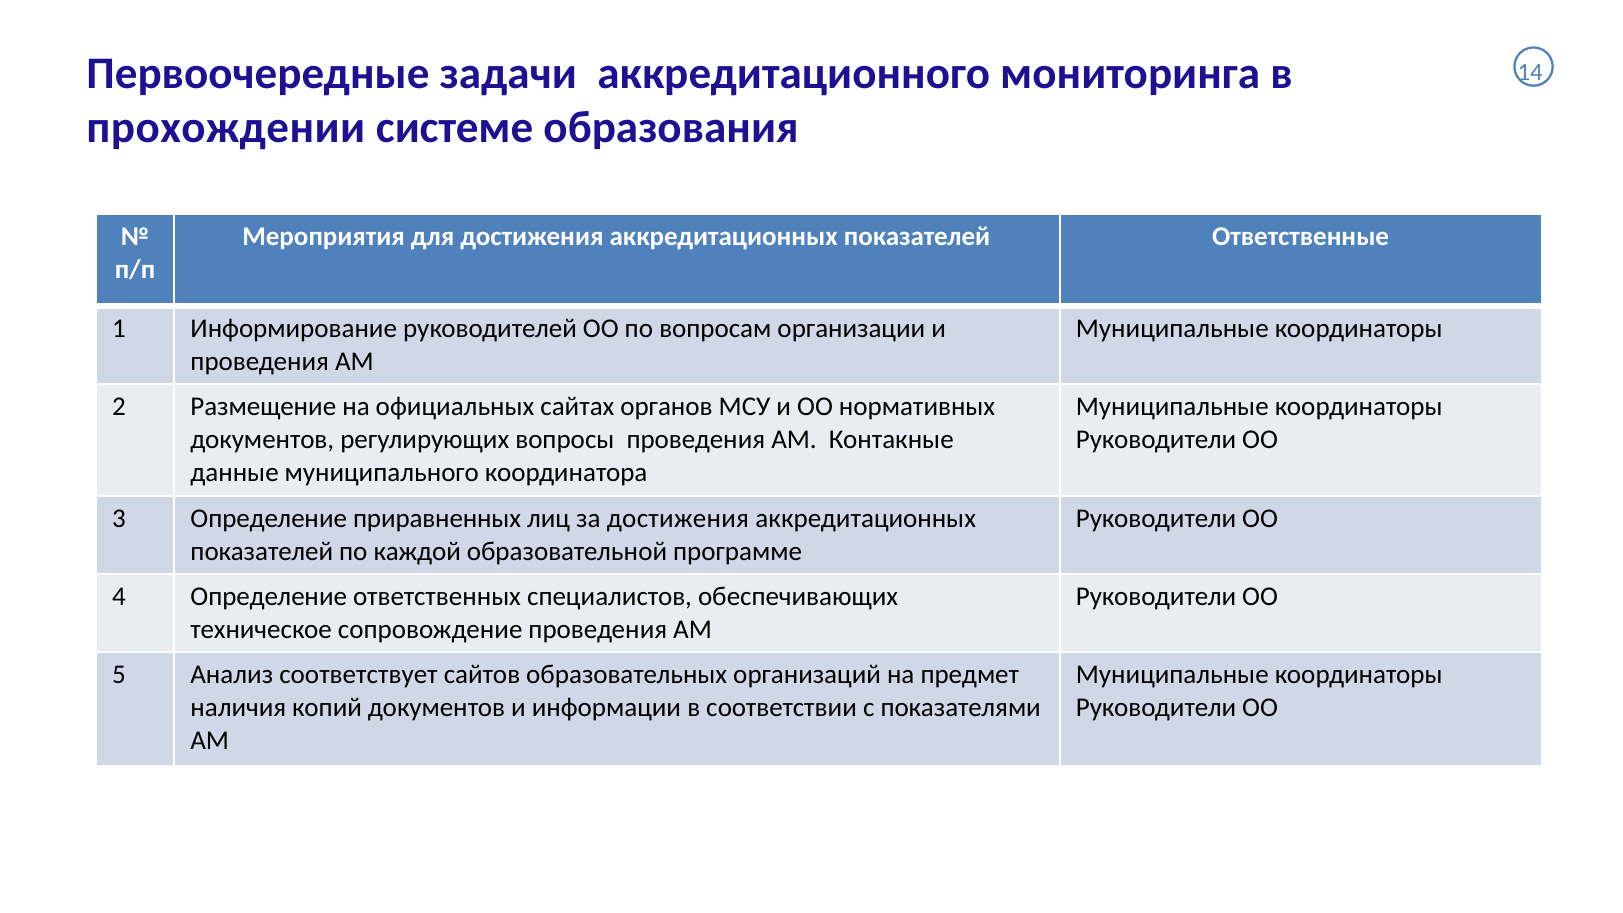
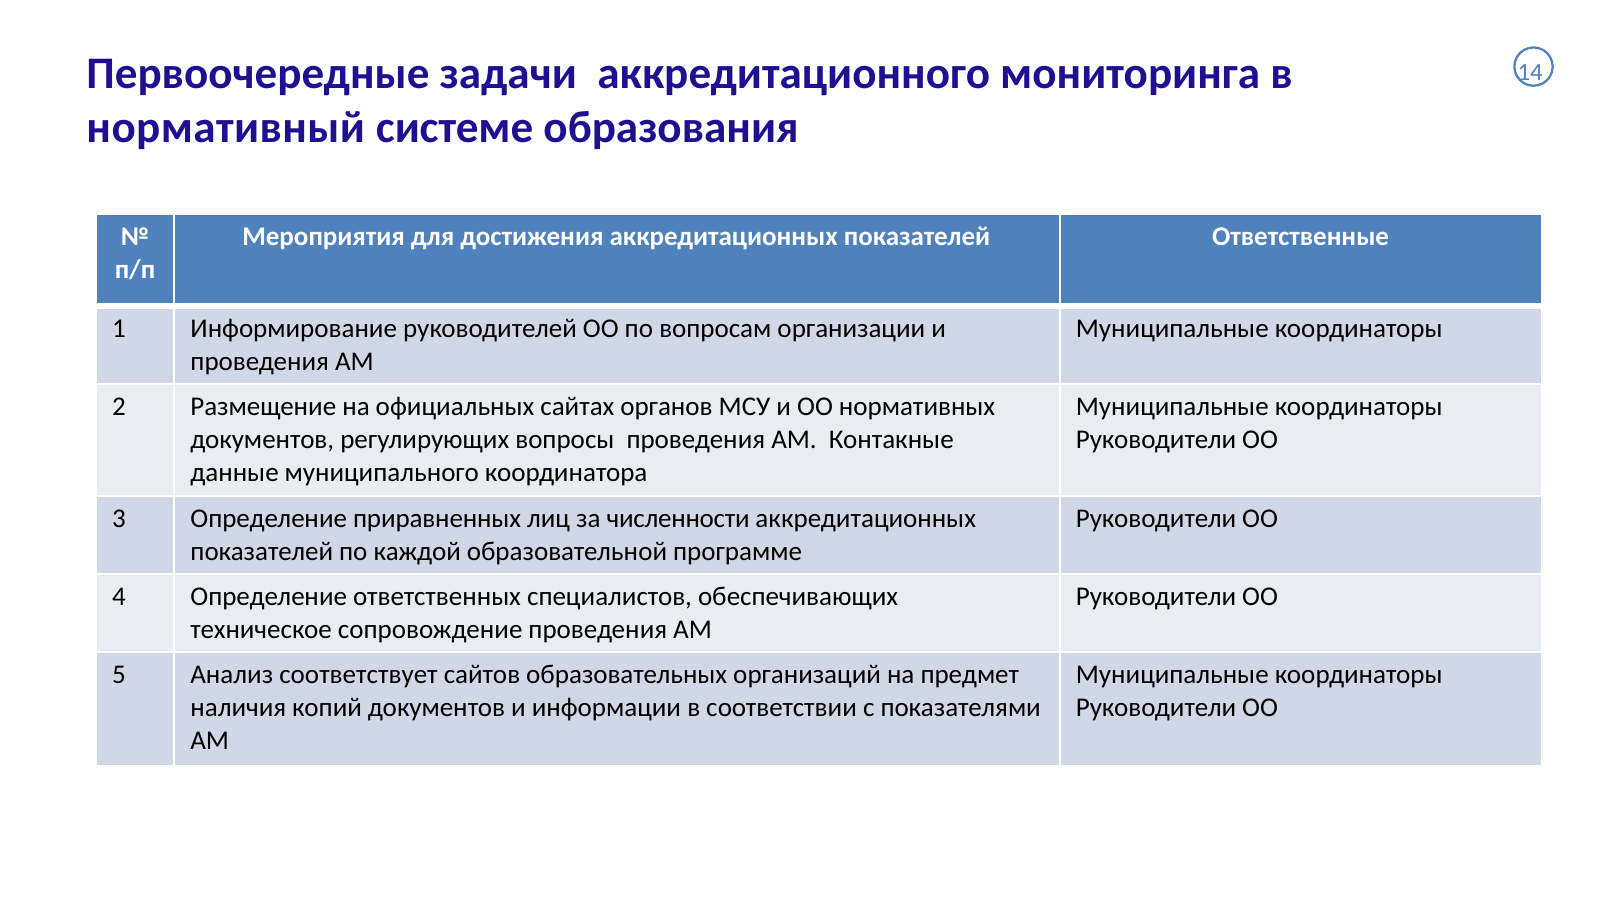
прохождении: прохождении -> нормативный
за достижения: достижения -> численности
